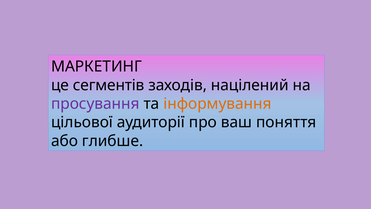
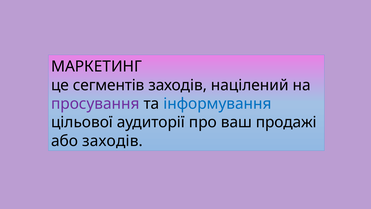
інформування colour: orange -> blue
поняття: поняття -> продажі
або глибше: глибше -> заходів
